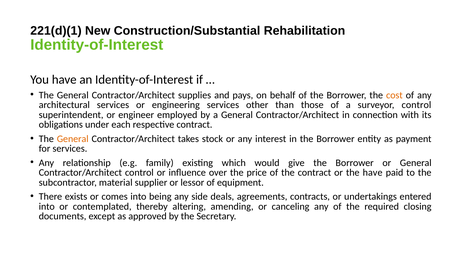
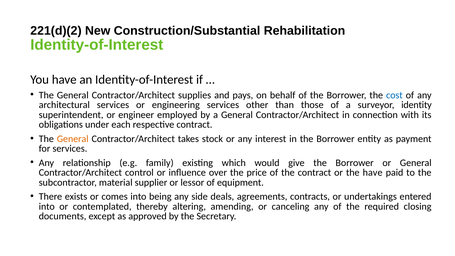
221(d)(1: 221(d)(1 -> 221(d)(2
cost colour: orange -> blue
surveyor control: control -> identity
